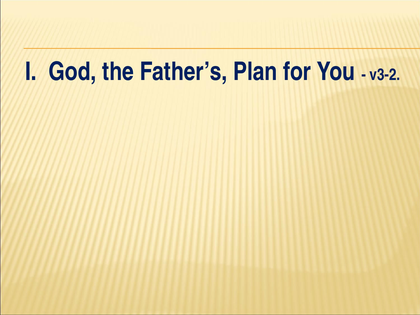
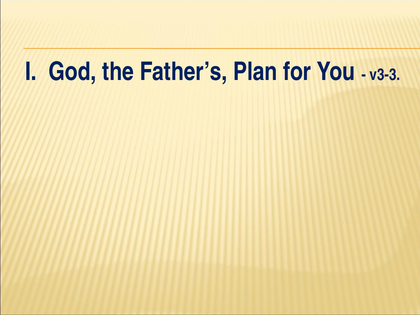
v3-2: v3-2 -> v3-3
